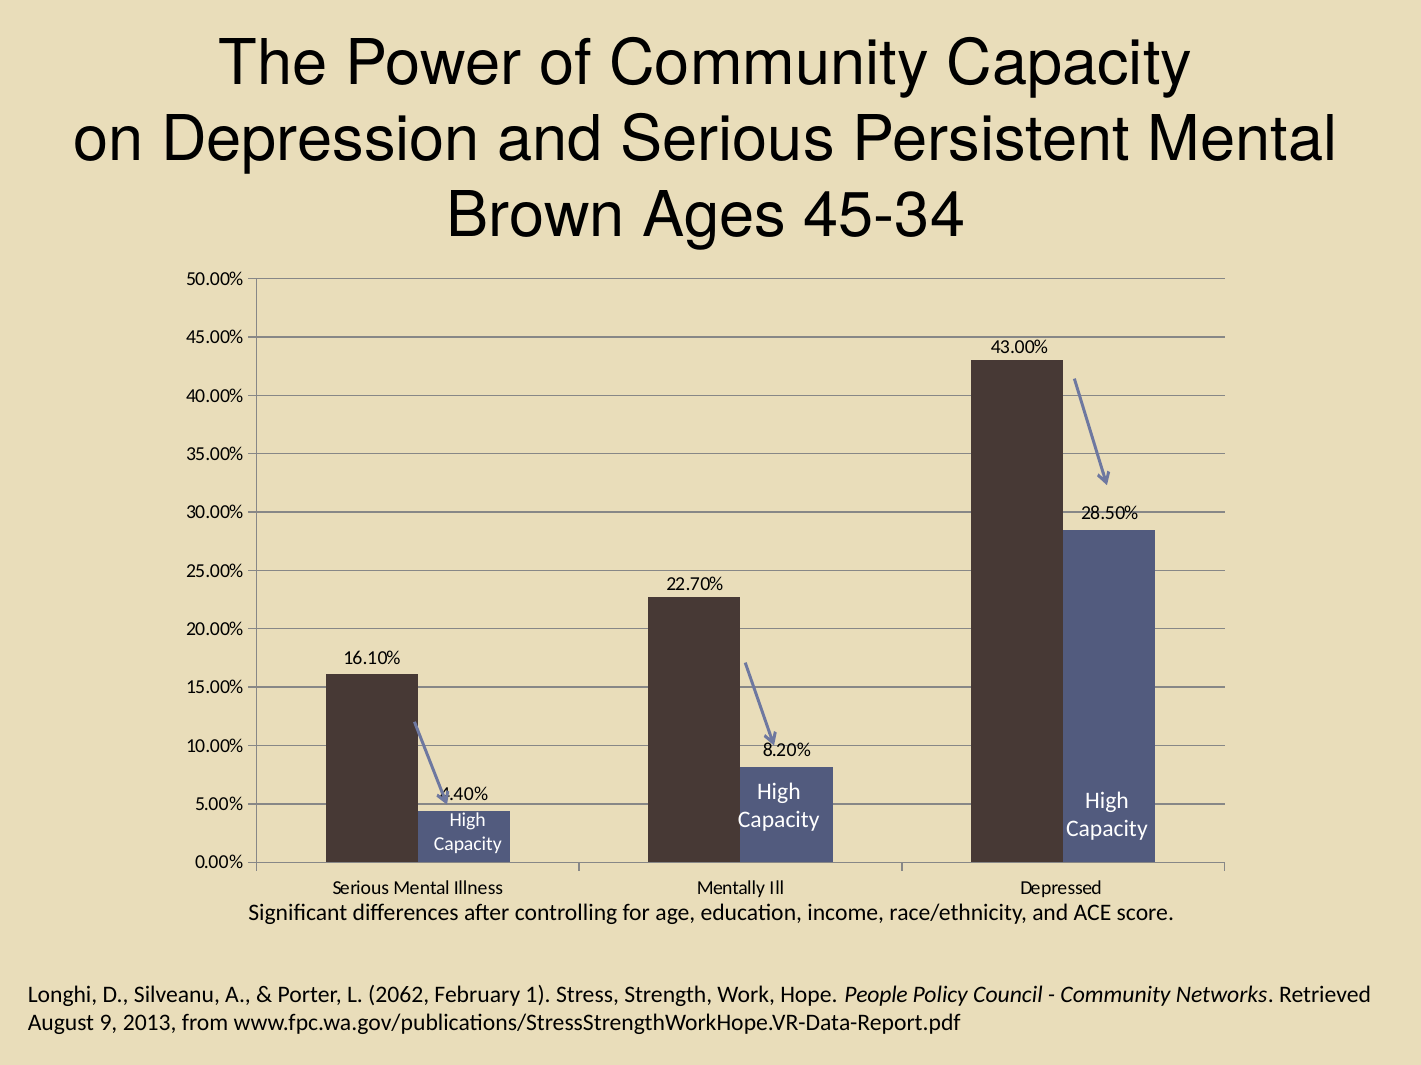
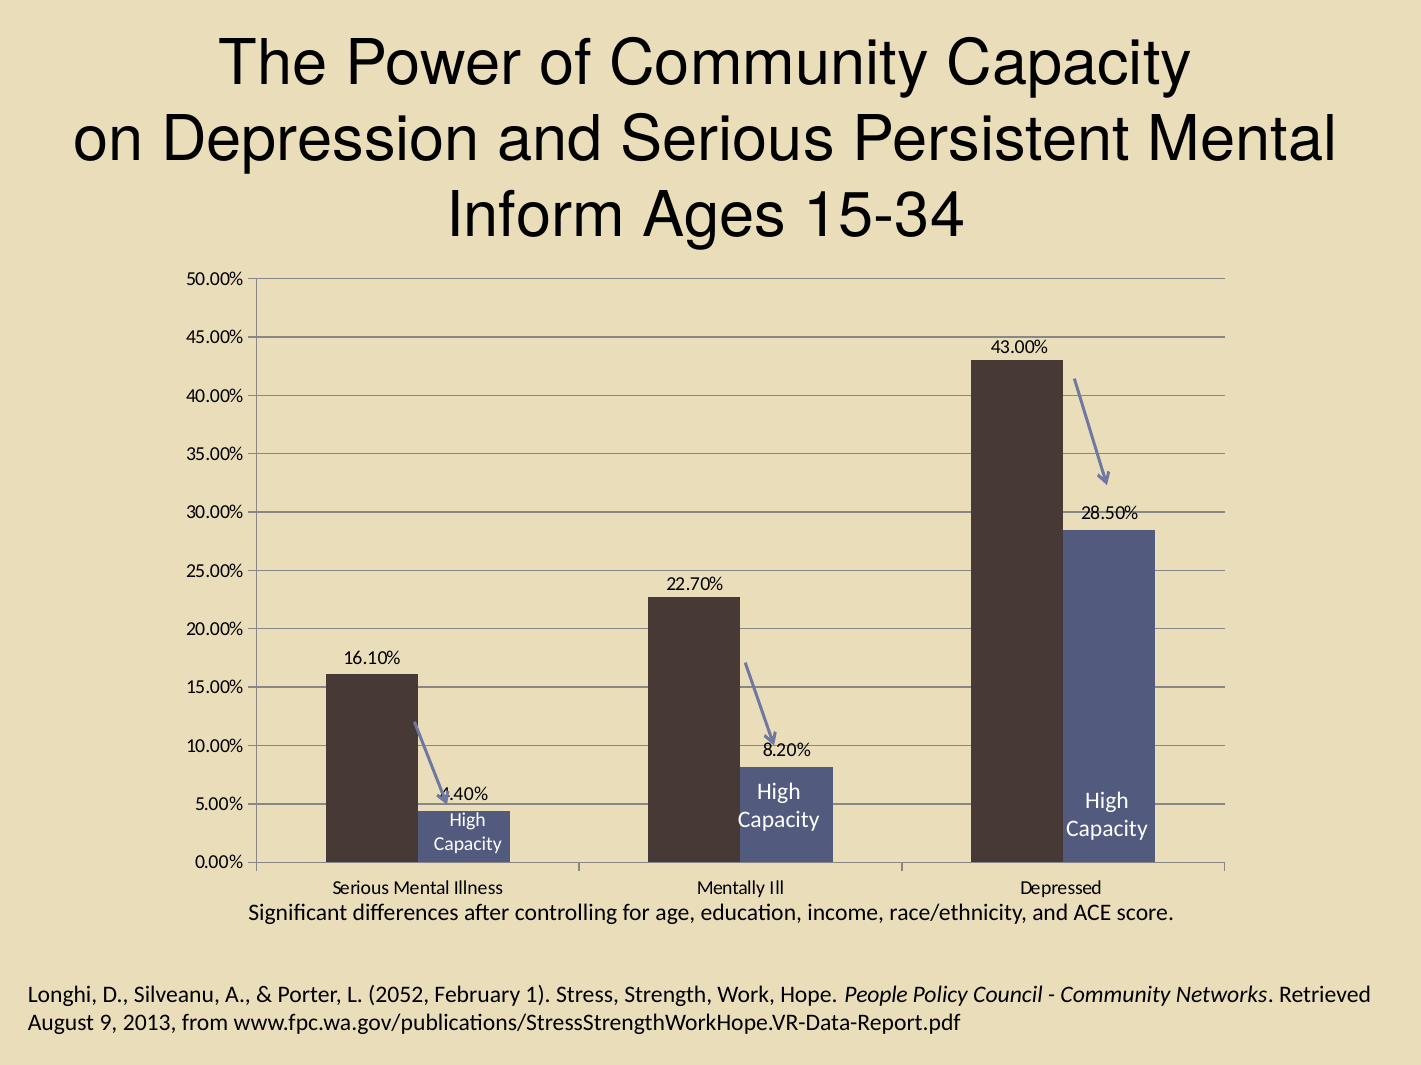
Brown: Brown -> Inform
45-34: 45-34 -> 15-34
2062: 2062 -> 2052
